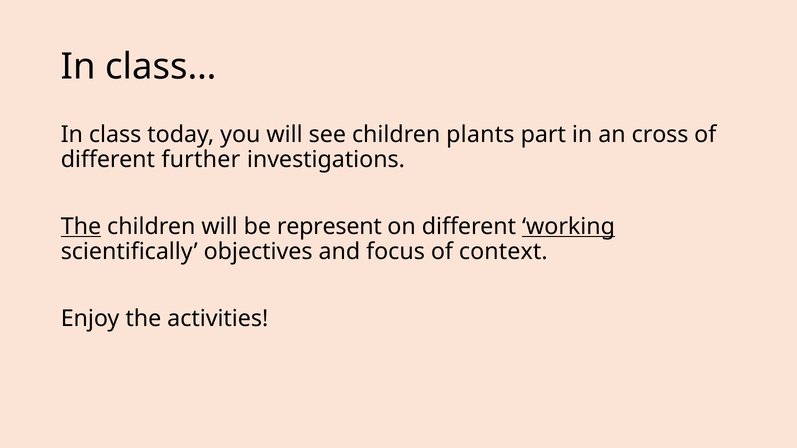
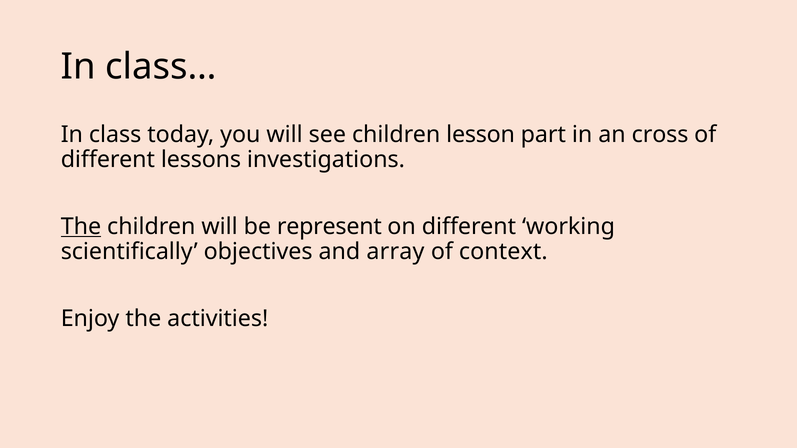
plants: plants -> lesson
further: further -> lessons
working underline: present -> none
focus: focus -> array
